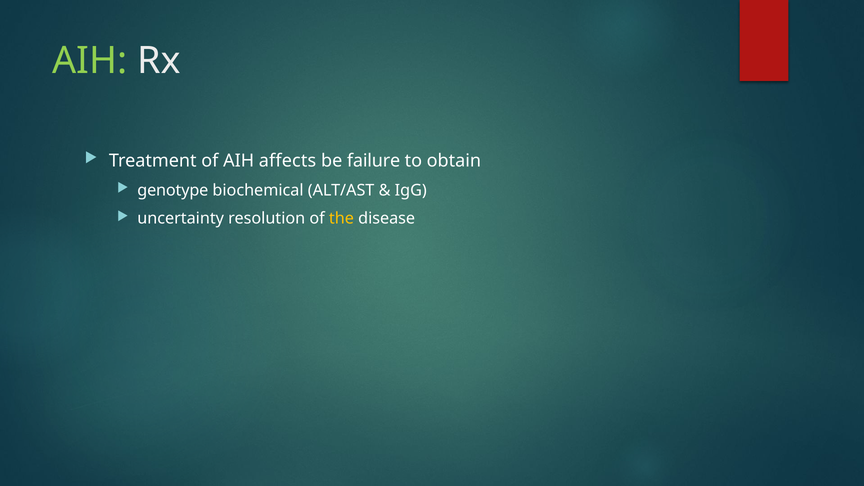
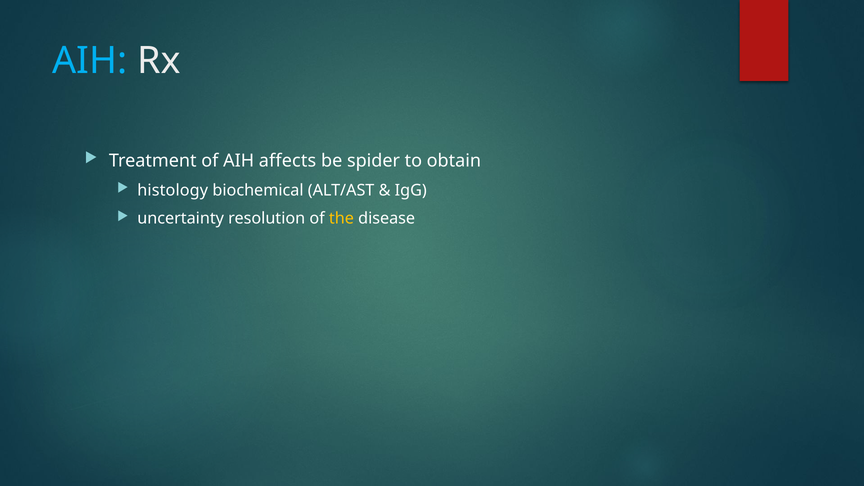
AIH at (90, 61) colour: light green -> light blue
failure: failure -> spider
genotype: genotype -> histology
